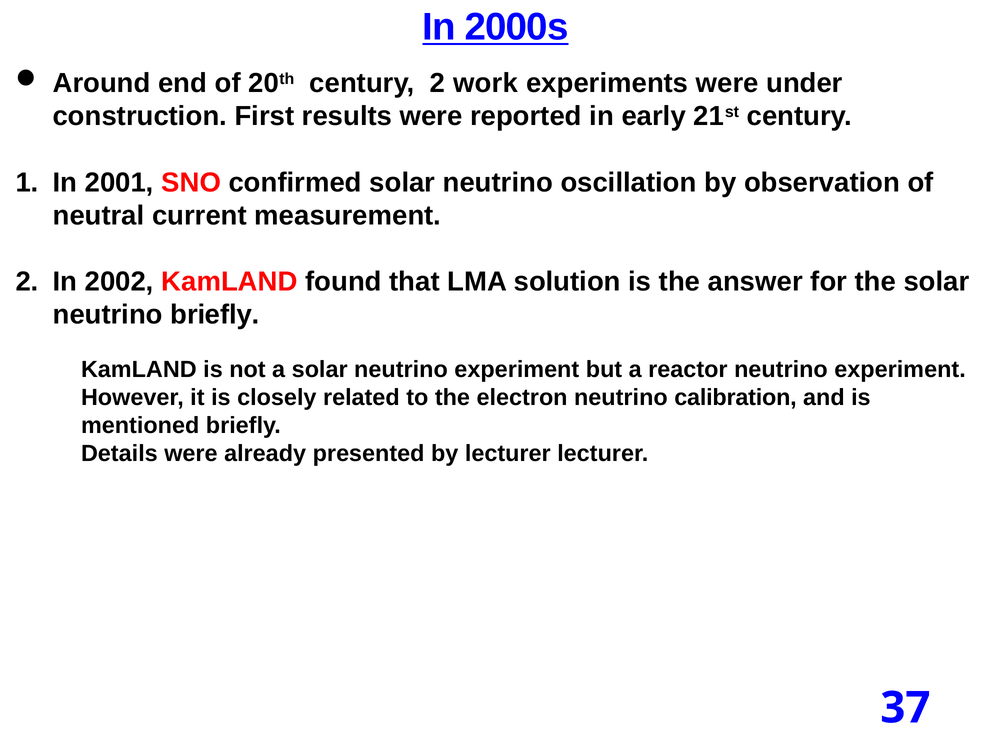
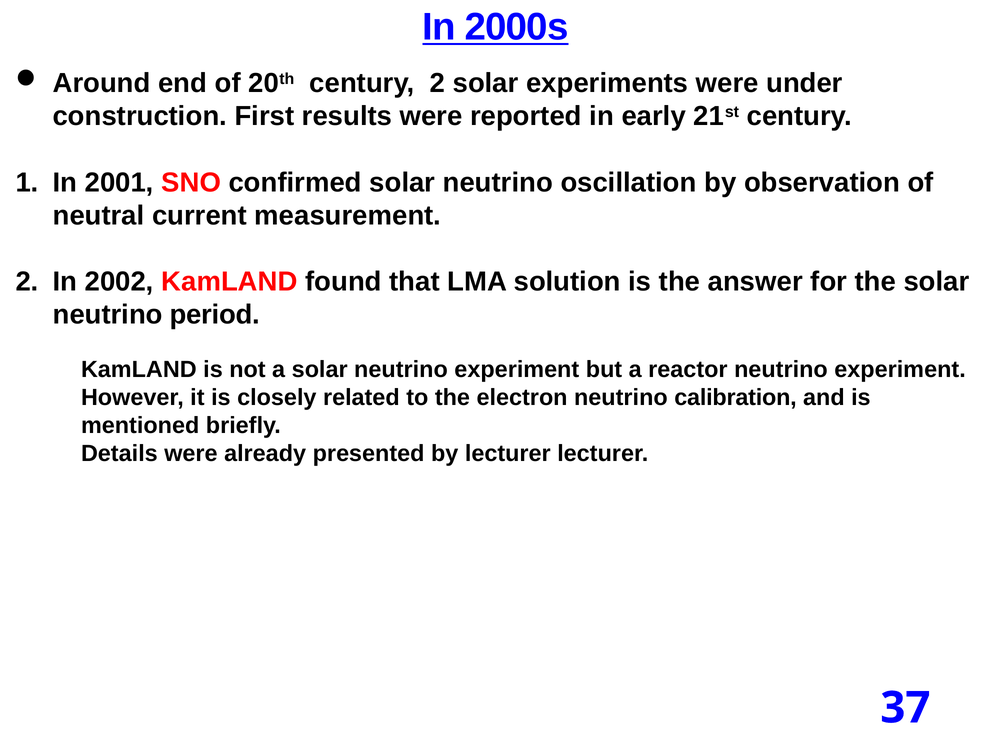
2 work: work -> solar
neutrino briefly: briefly -> period
